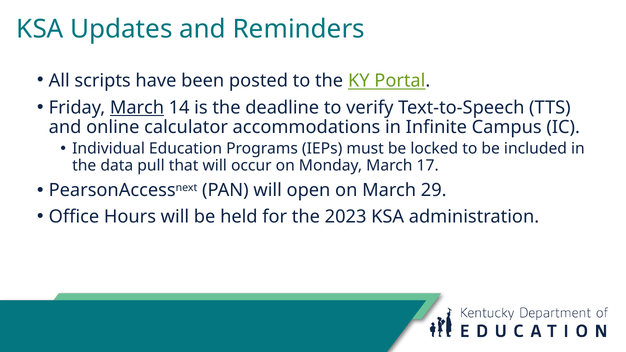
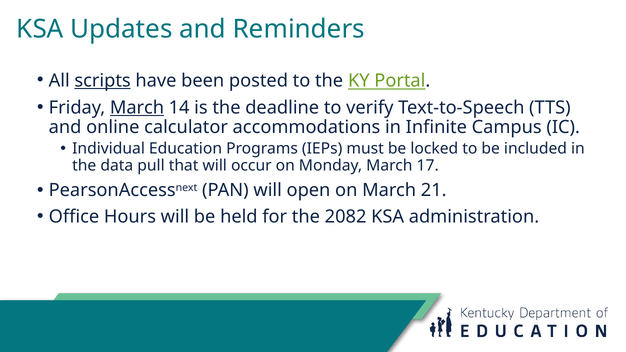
scripts underline: none -> present
29: 29 -> 21
2023: 2023 -> 2082
